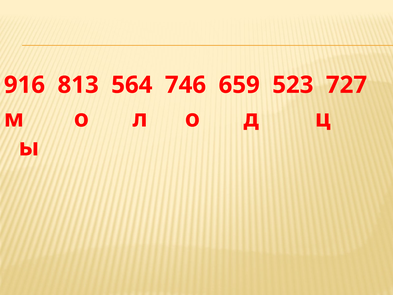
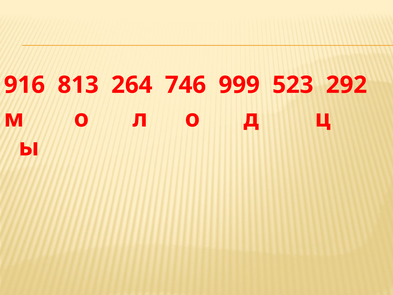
564: 564 -> 264
659: 659 -> 999
727: 727 -> 292
